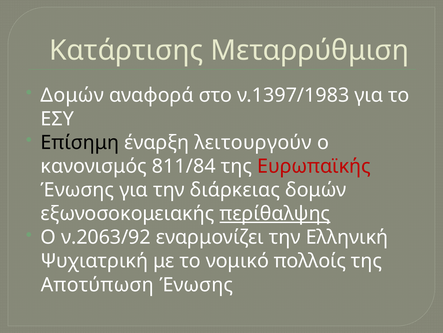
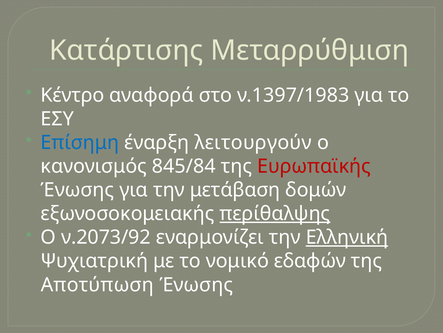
Δομών at (72, 95): Δομών -> Κέντρο
Επίσημη colour: black -> blue
811/84: 811/84 -> 845/84
διάρκειας: διάρκειας -> μετάβαση
ν.2063/92: ν.2063/92 -> ν.2073/92
Ελληνική underline: none -> present
πολλοίς: πολλοίς -> εδαφών
